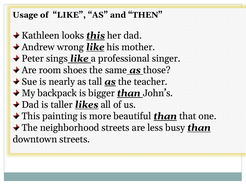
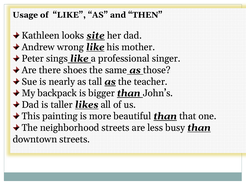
looks this: this -> site
room: room -> there
